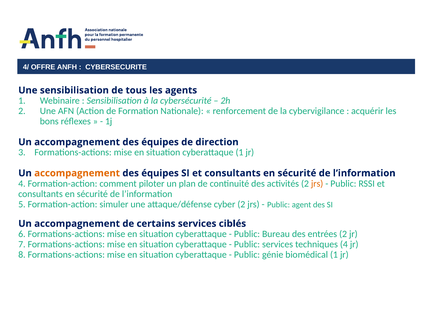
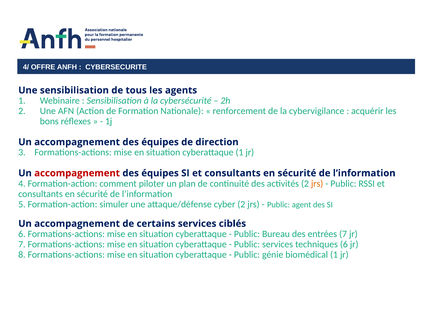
accompagnement at (77, 173) colour: orange -> red
entrées 2: 2 -> 7
techniques 4: 4 -> 6
